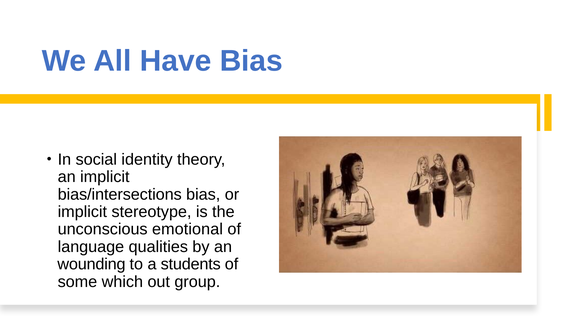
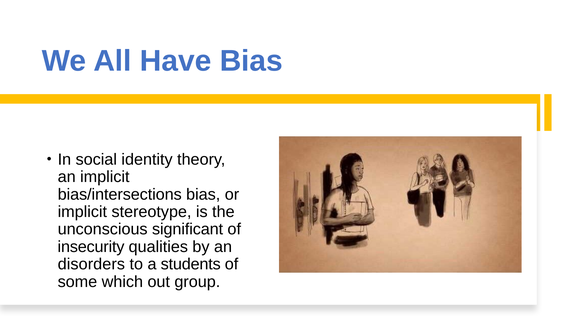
emotional: emotional -> significant
language: language -> insecurity
wounding: wounding -> disorders
